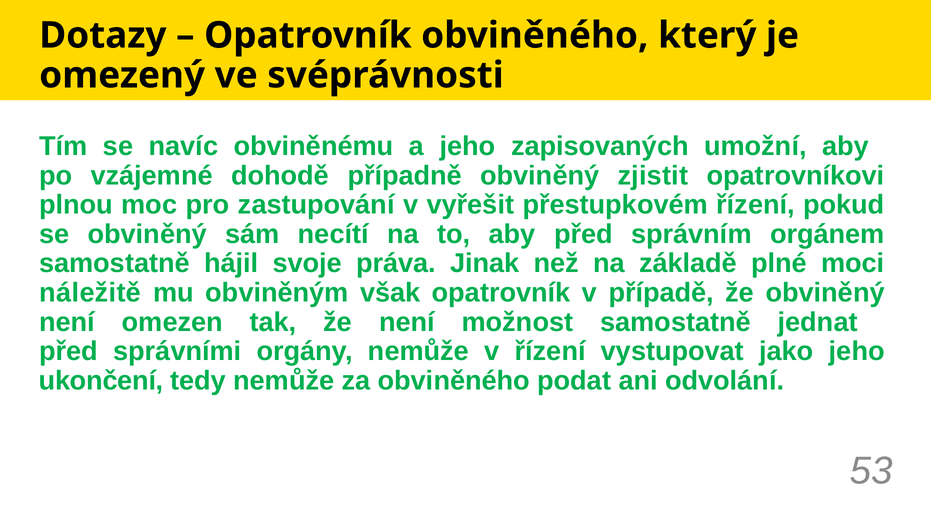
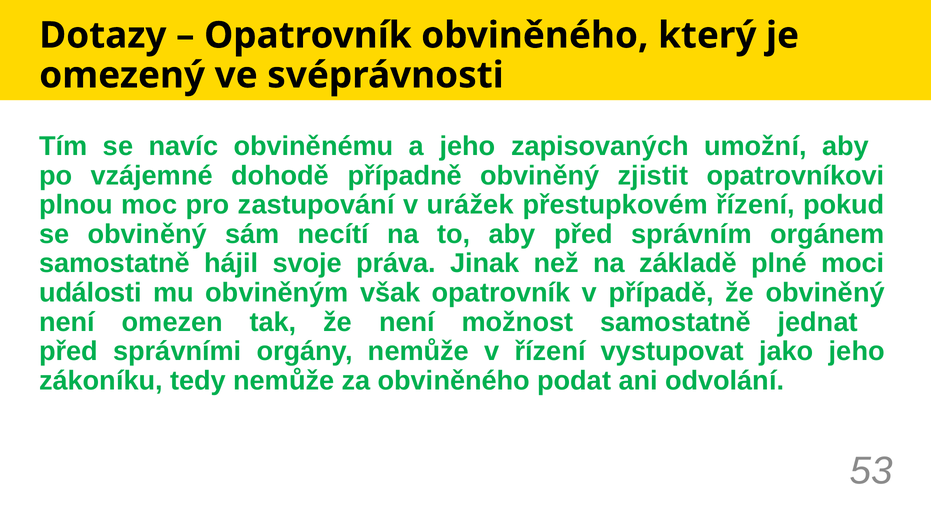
vyřešit: vyřešit -> urážek
náležitě: náležitě -> události
ukončení: ukončení -> zákoníku
